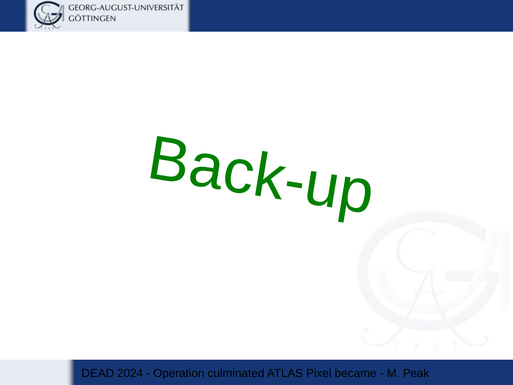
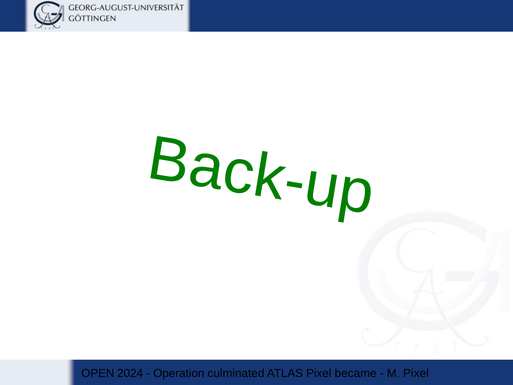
DEAD: DEAD -> OPEN
M Peak: Peak -> Pixel
